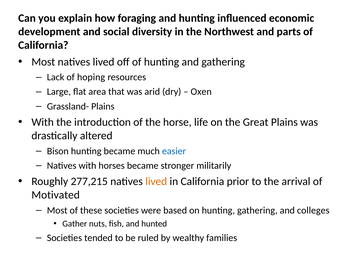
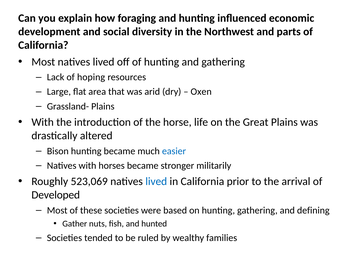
277,215: 277,215 -> 523,069
lived at (156, 181) colour: orange -> blue
Motivated: Motivated -> Developed
colleges: colleges -> defining
